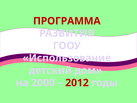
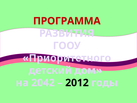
Использование: Использование -> Приоритетного
2000: 2000 -> 2042
2012 colour: red -> black
